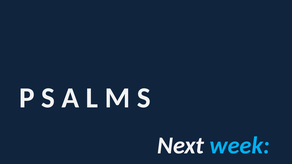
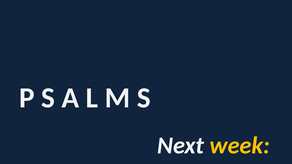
week colour: light blue -> yellow
